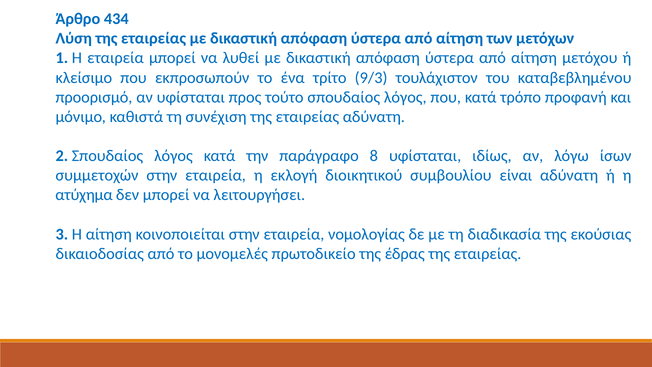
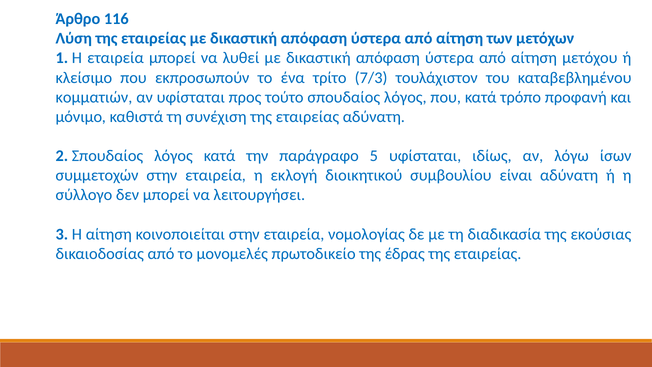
434: 434 -> 116
9/3: 9/3 -> 7/3
προορισμό: προορισμό -> κομματιών
8: 8 -> 5
ατύχημα: ατύχημα -> σύλλογο
